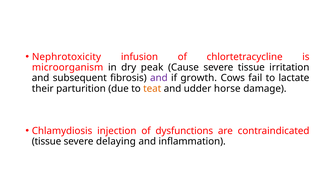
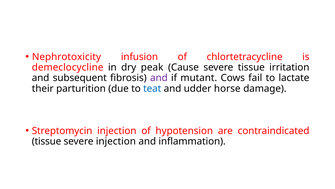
microorganism: microorganism -> demeclocycline
growth: growth -> mutant
teat colour: orange -> blue
Chlamydiosis: Chlamydiosis -> Streptomycin
dysfunctions: dysfunctions -> hypotension
severe delaying: delaying -> injection
